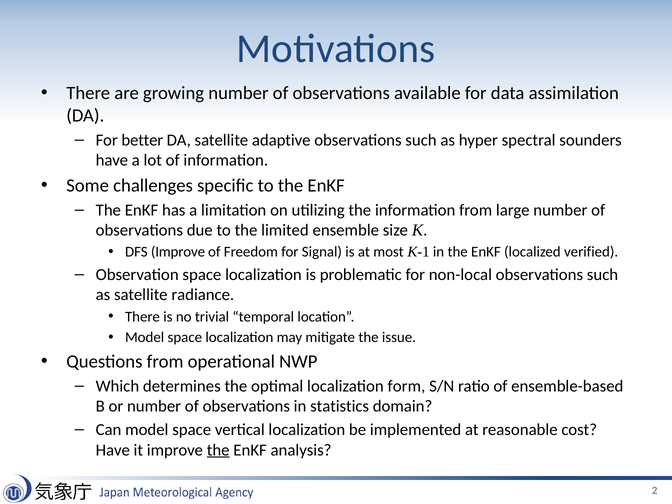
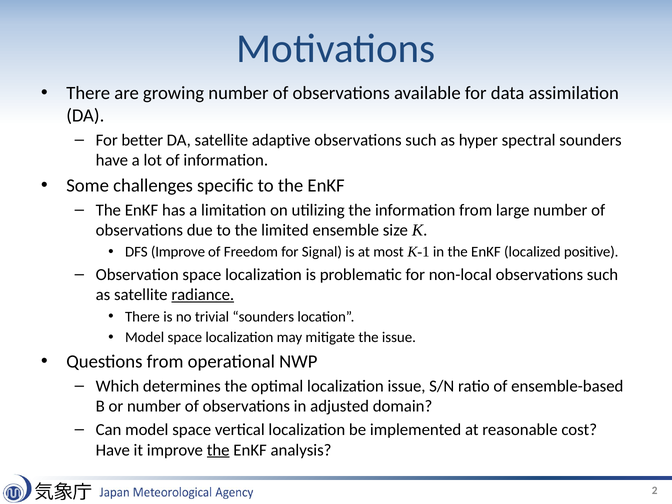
verified: verified -> positive
radiance underline: none -> present
trivial temporal: temporal -> sounders
localization form: form -> issue
statistics: statistics -> adjusted
